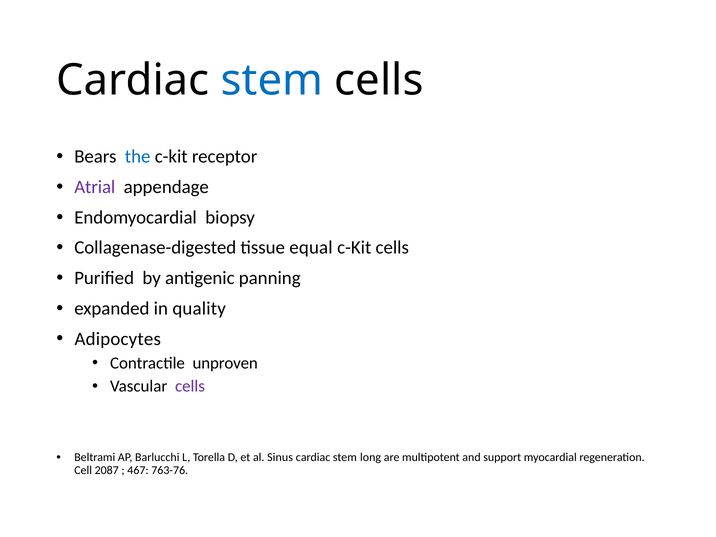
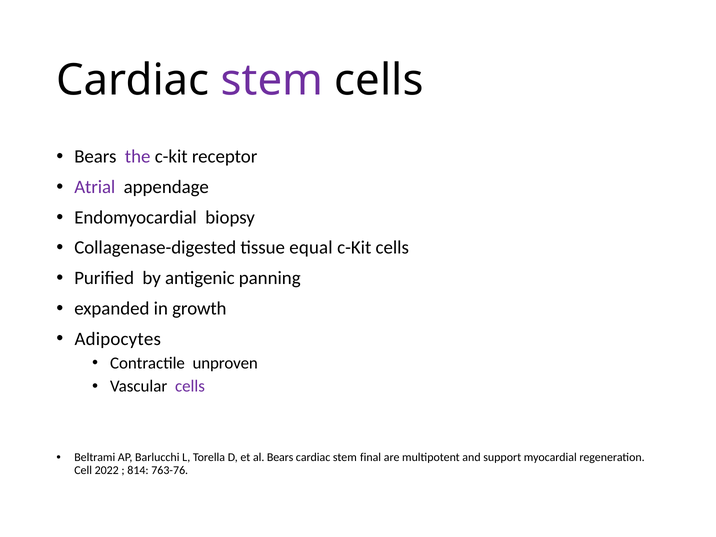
stem at (272, 80) colour: blue -> purple
the colour: blue -> purple
quality: quality -> growth
al Sinus: Sinus -> Bears
long: long -> final
2087: 2087 -> 2022
467: 467 -> 814
